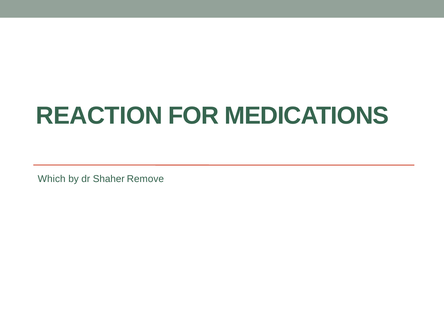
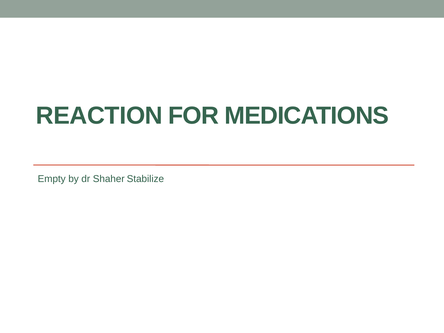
Which: Which -> Empty
Remove: Remove -> Stabilize
